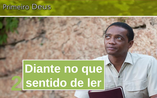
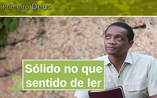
Diante: Diante -> Sólido
